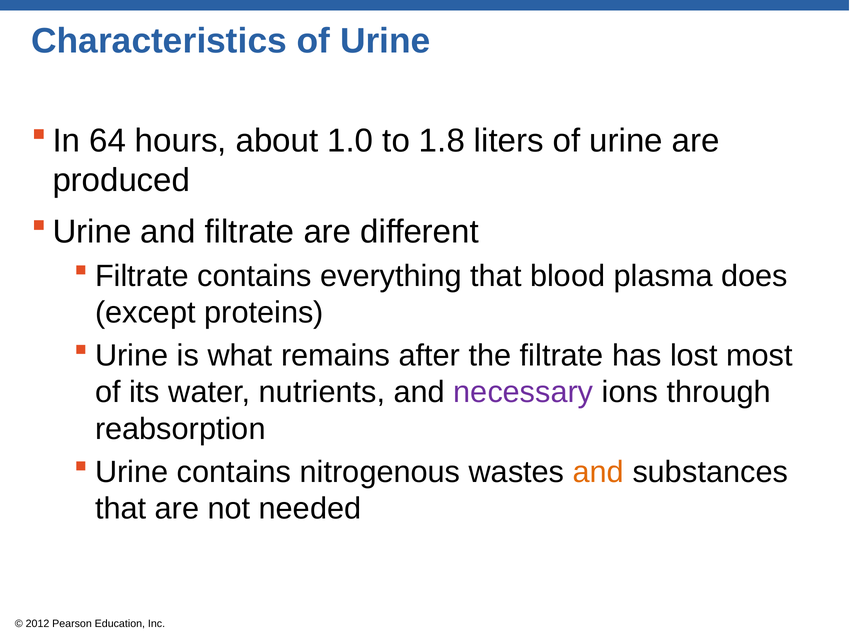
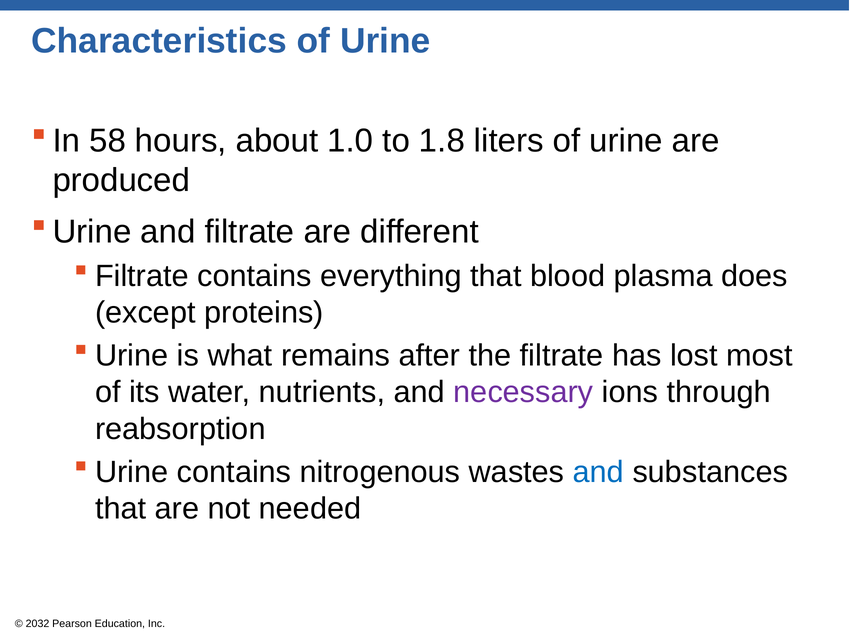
64: 64 -> 58
and at (598, 472) colour: orange -> blue
2012: 2012 -> 2032
